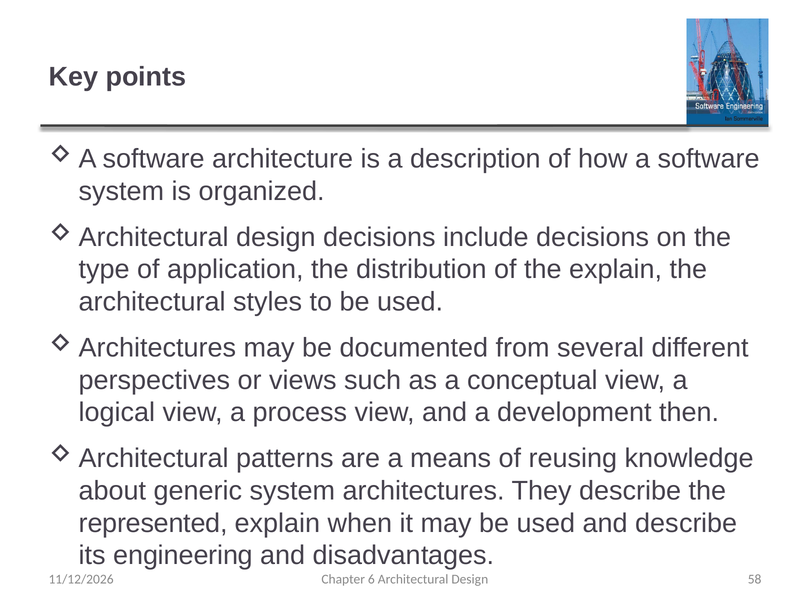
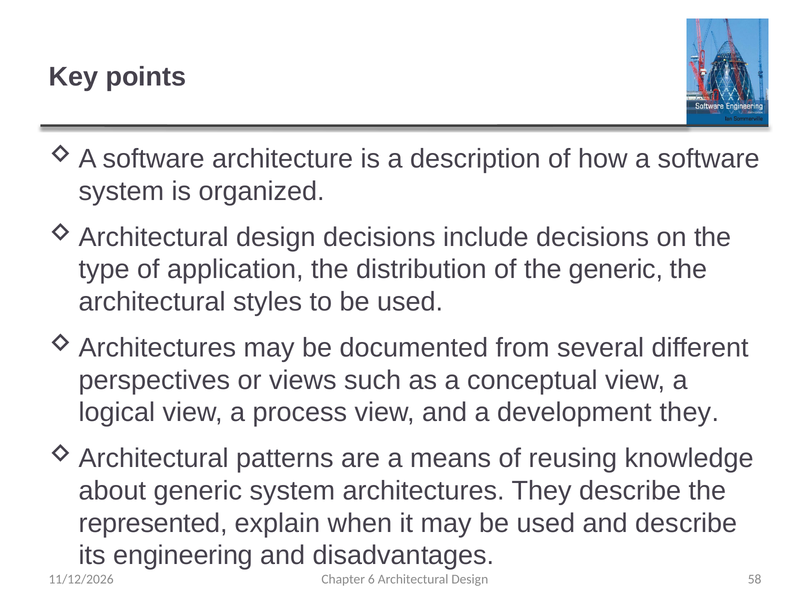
the explain: explain -> generic
development then: then -> they
